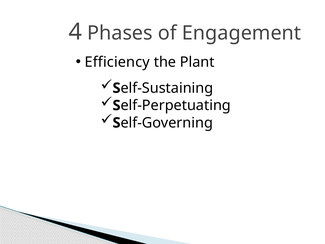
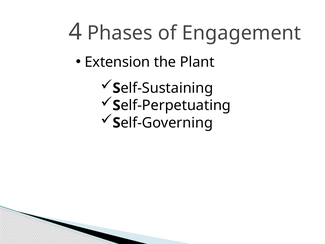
Efficiency: Efficiency -> Extension
